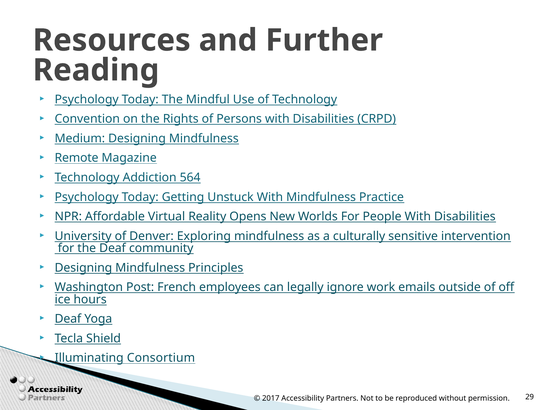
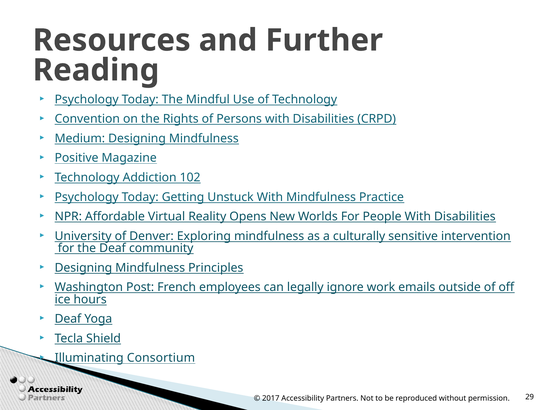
Remote: Remote -> Positive
564: 564 -> 102
